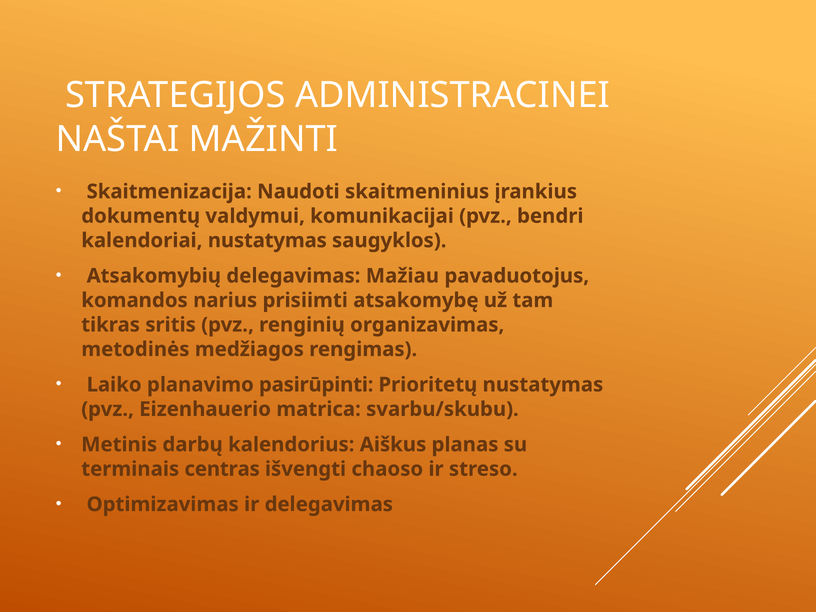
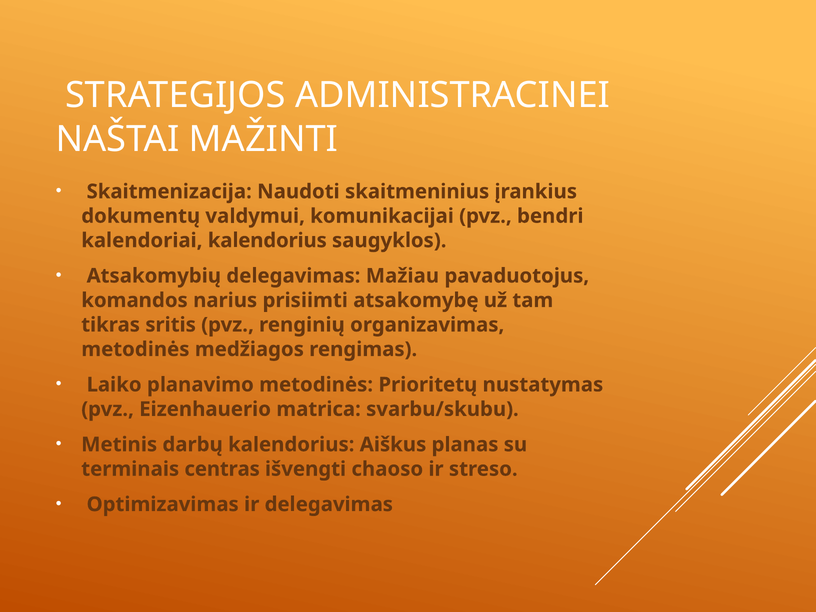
kalendoriai nustatymas: nustatymas -> kalendorius
planavimo pasirūpinti: pasirūpinti -> metodinės
